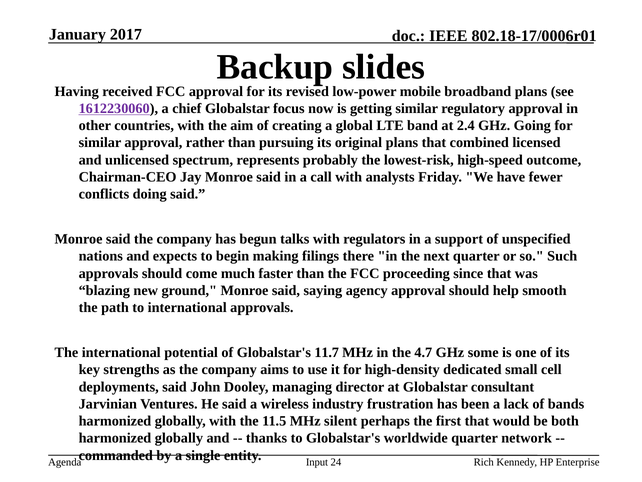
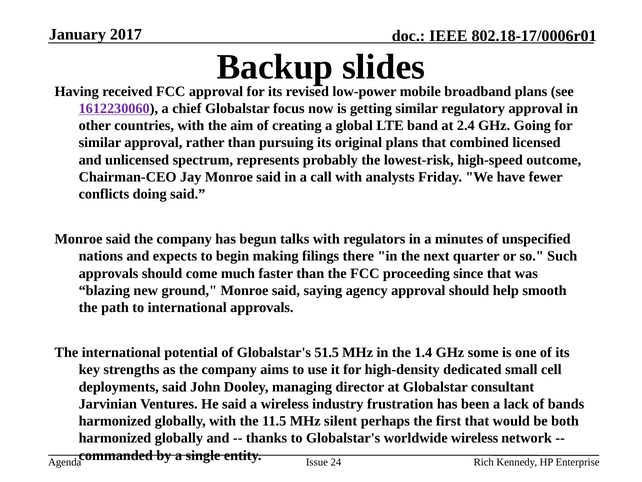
support: support -> minutes
11.7: 11.7 -> 51.5
4.7: 4.7 -> 1.4
worldwide quarter: quarter -> wireless
Input: Input -> Issue
